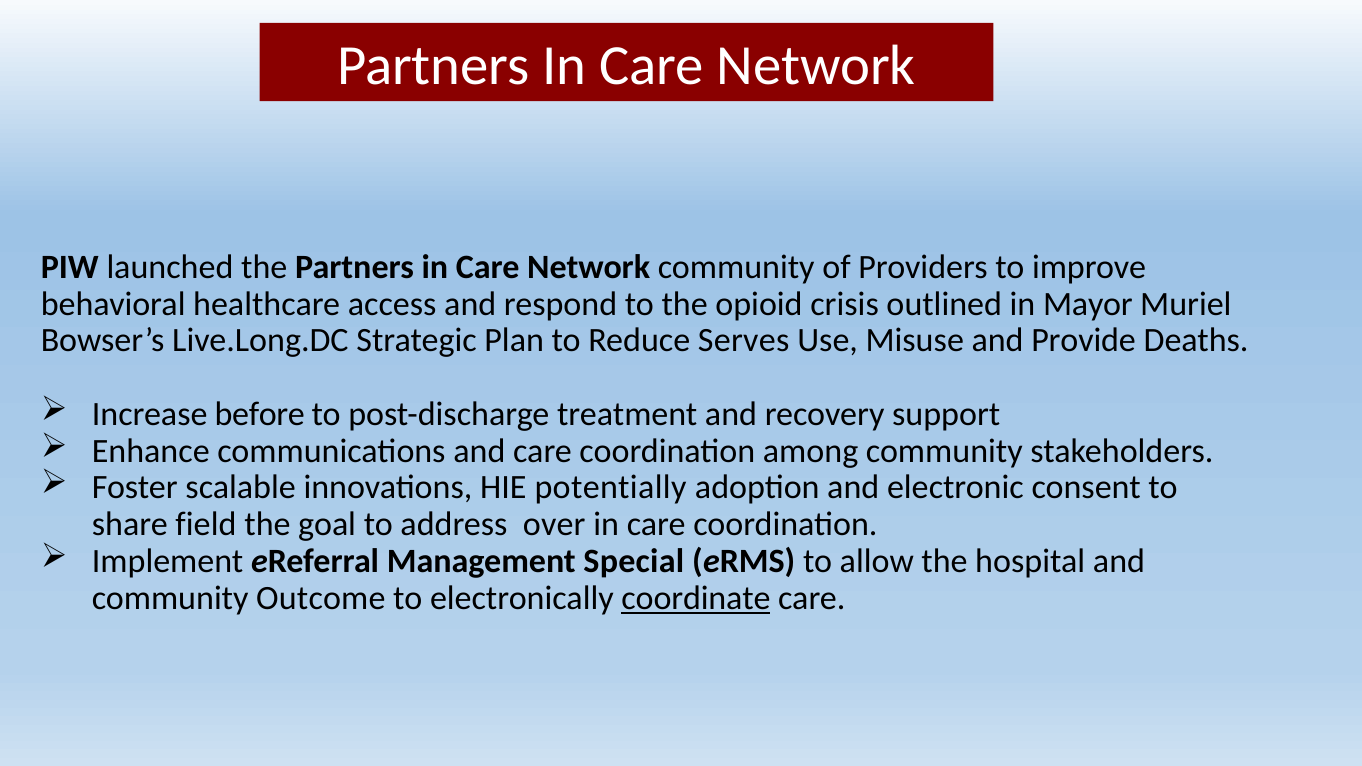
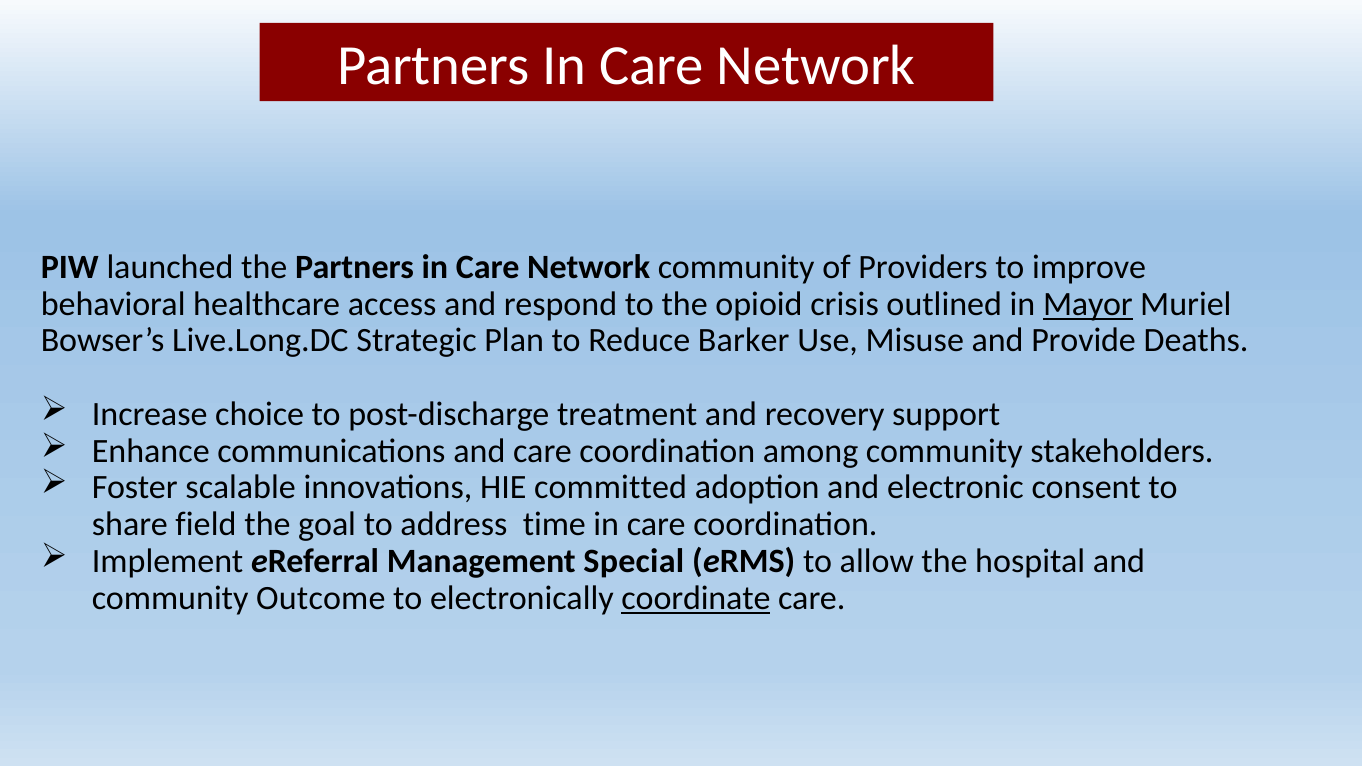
Mayor underline: none -> present
Serves: Serves -> Barker
before: before -> choice
potentially: potentially -> committed
over: over -> time
